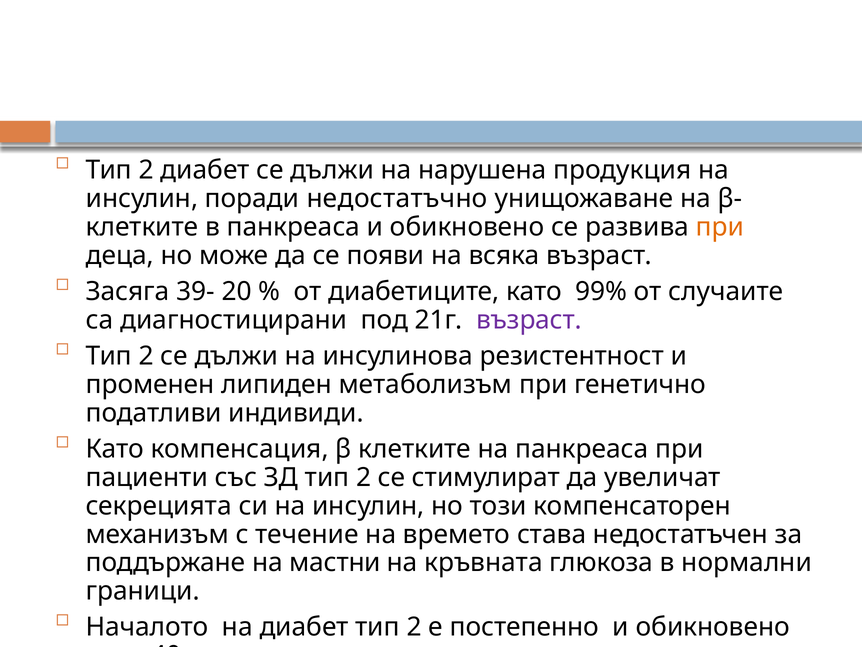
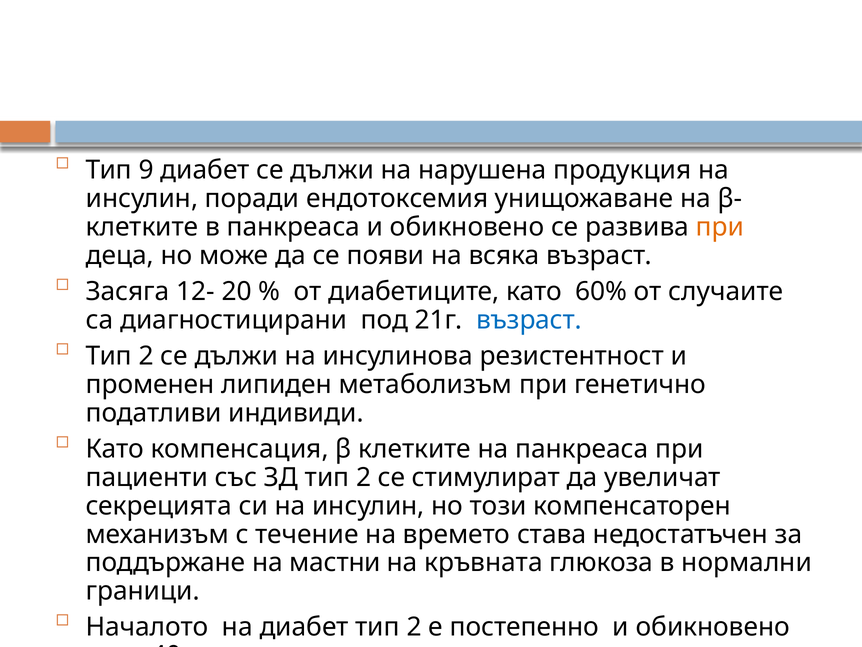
2 at (146, 170): 2 -> 9
недостатъчно: недостатъчно -> ендотоксемия
39-: 39- -> 12-
99%: 99% -> 60%
възраст at (529, 320) colour: purple -> blue
